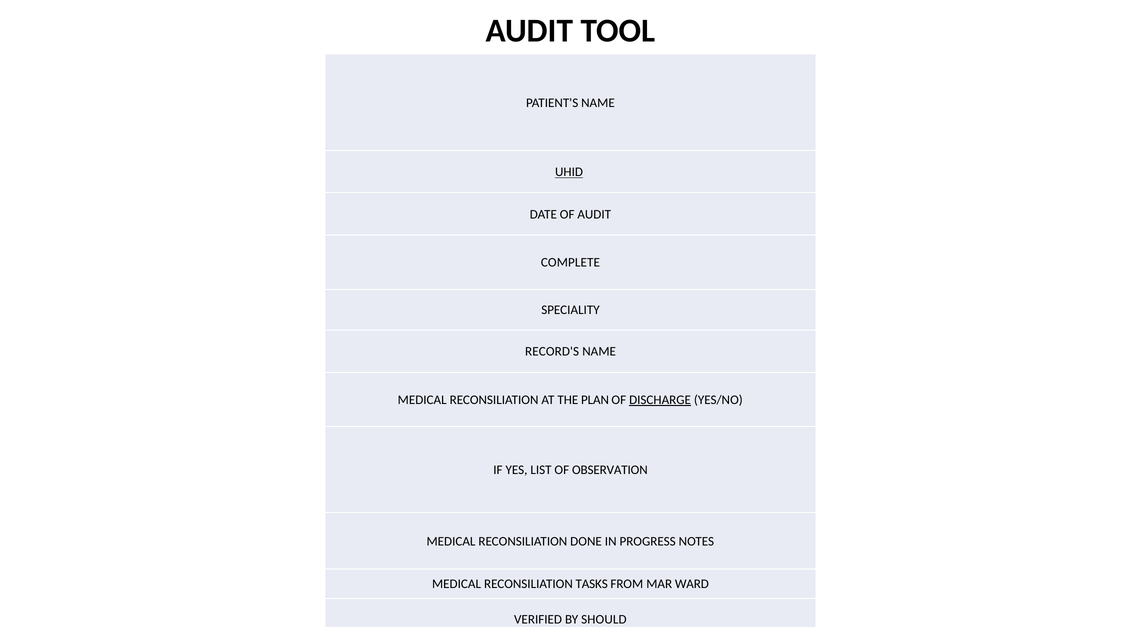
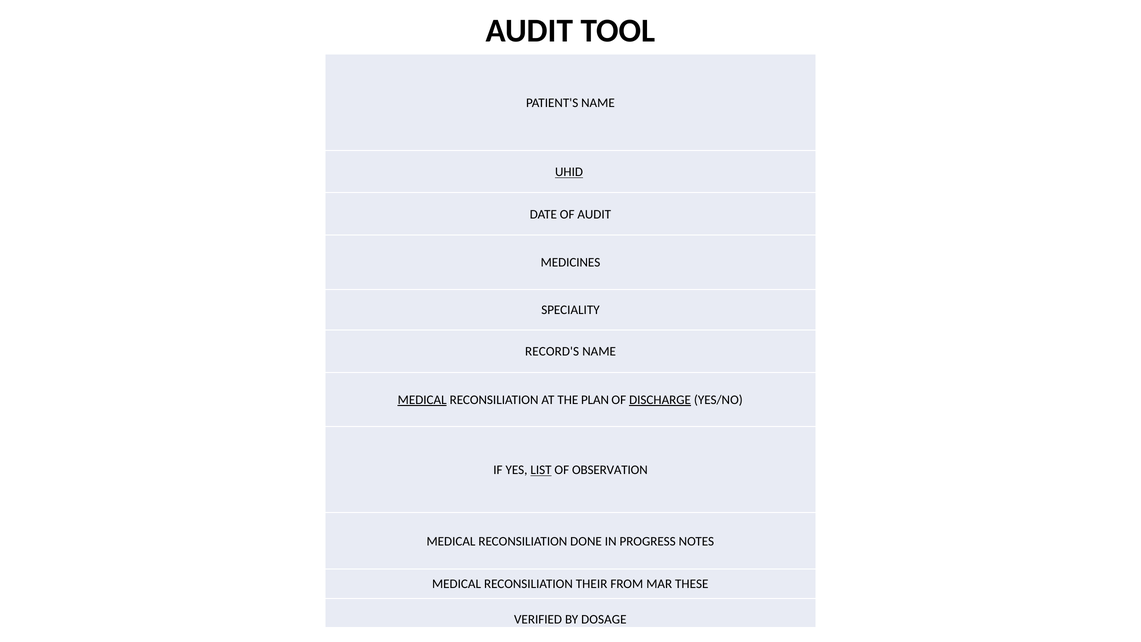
COMPLETE: COMPLETE -> MEDICINES
MEDICAL at (422, 400) underline: none -> present
LIST underline: none -> present
TASKS: TASKS -> THEIR
WARD: WARD -> THESE
SHOULD: SHOULD -> DOSAGE
